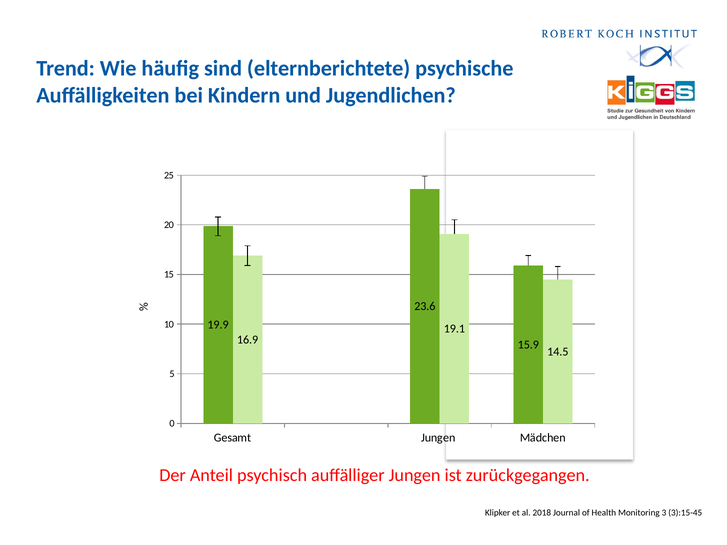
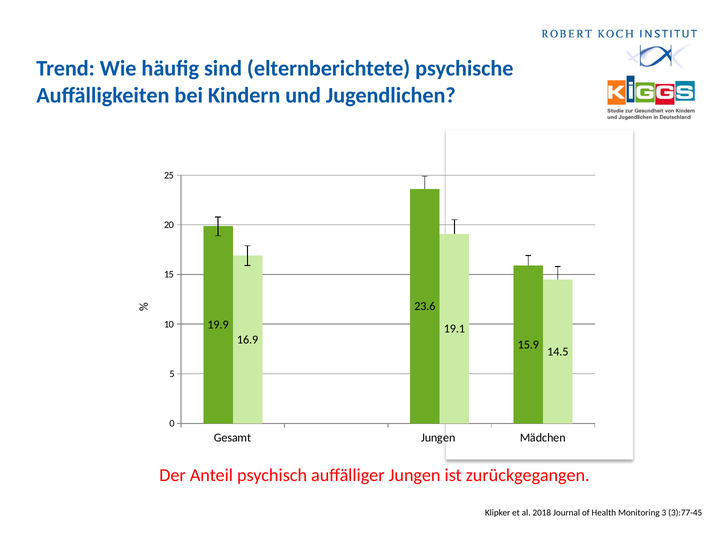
3):15-45: 3):15-45 -> 3):77-45
